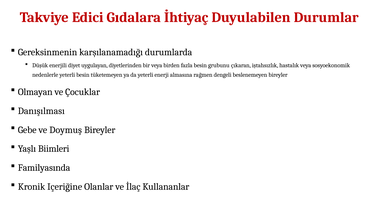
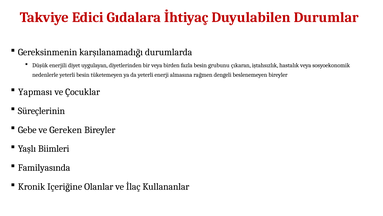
Olmayan: Olmayan -> Yapması
Danışılması: Danışılması -> Süreçlerinin
Doymuş: Doymuş -> Gereken
